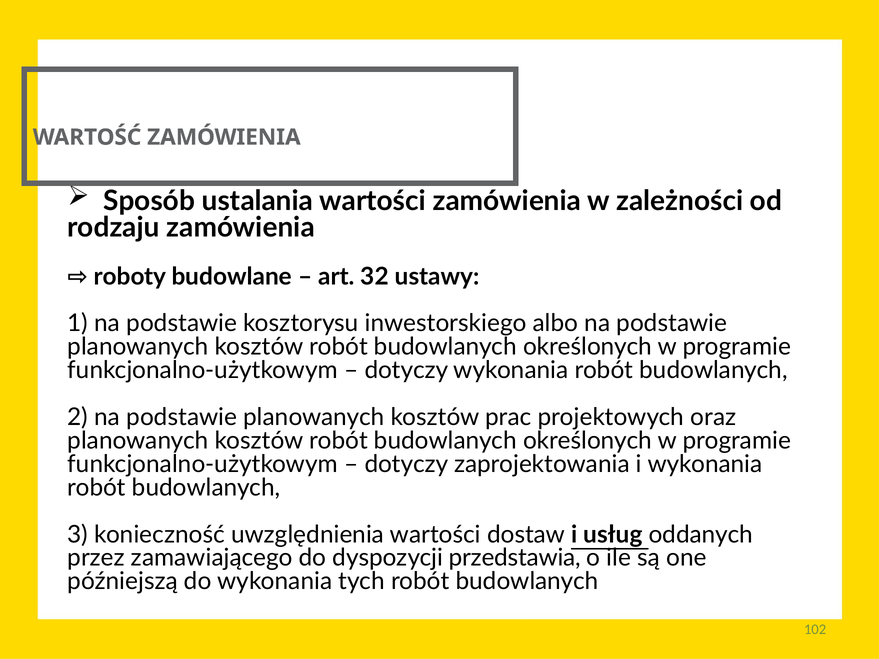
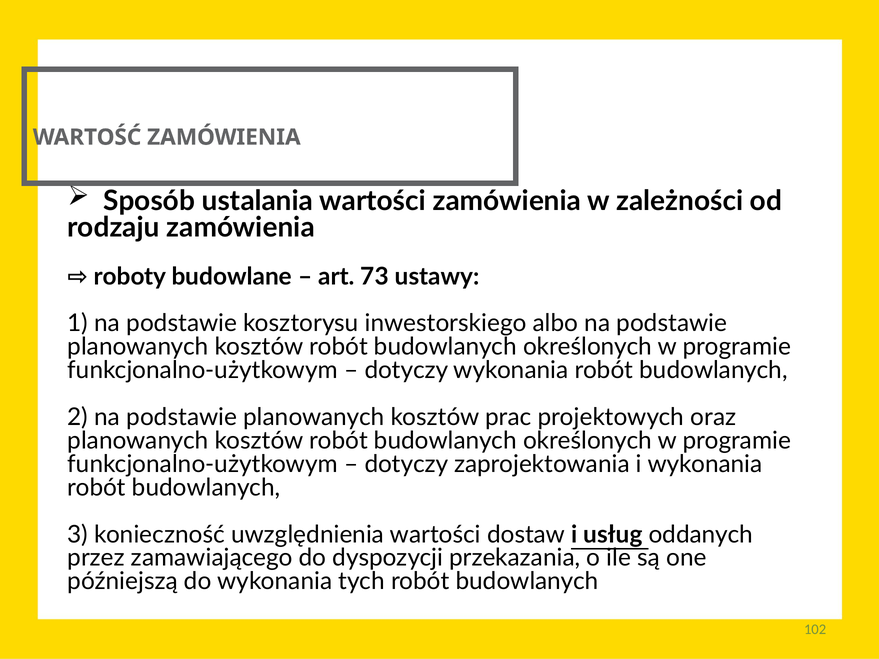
32: 32 -> 73
przedstawia: przedstawia -> przekazania
